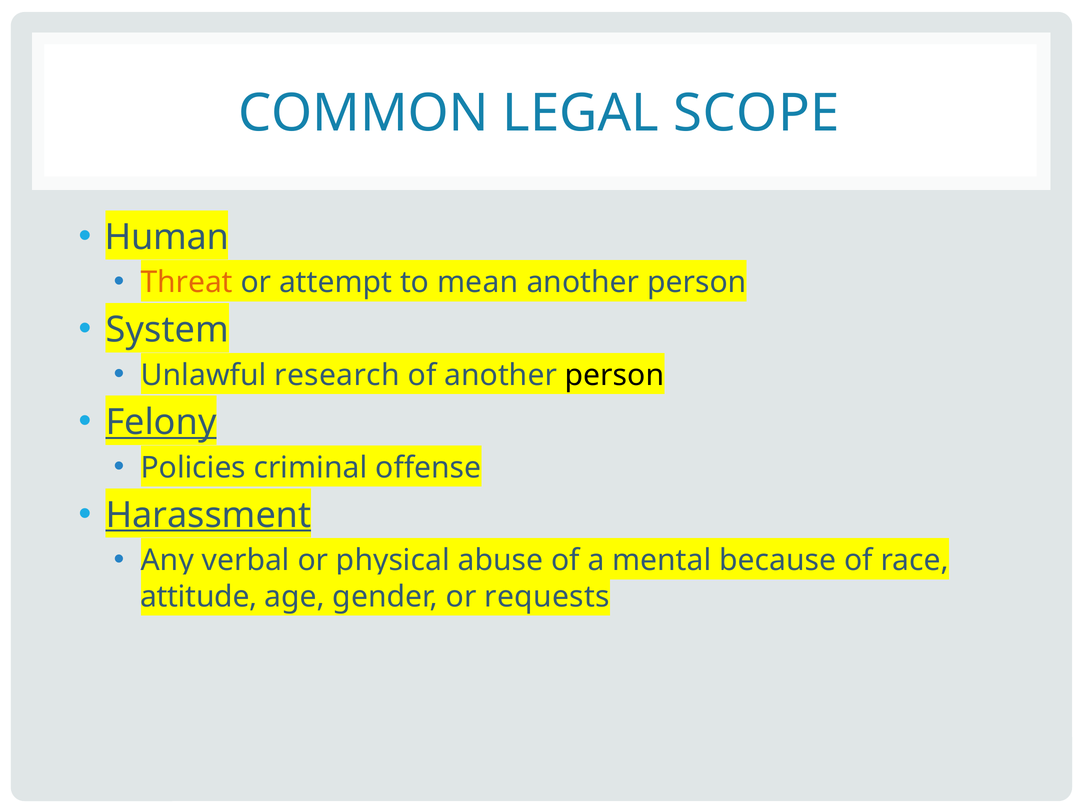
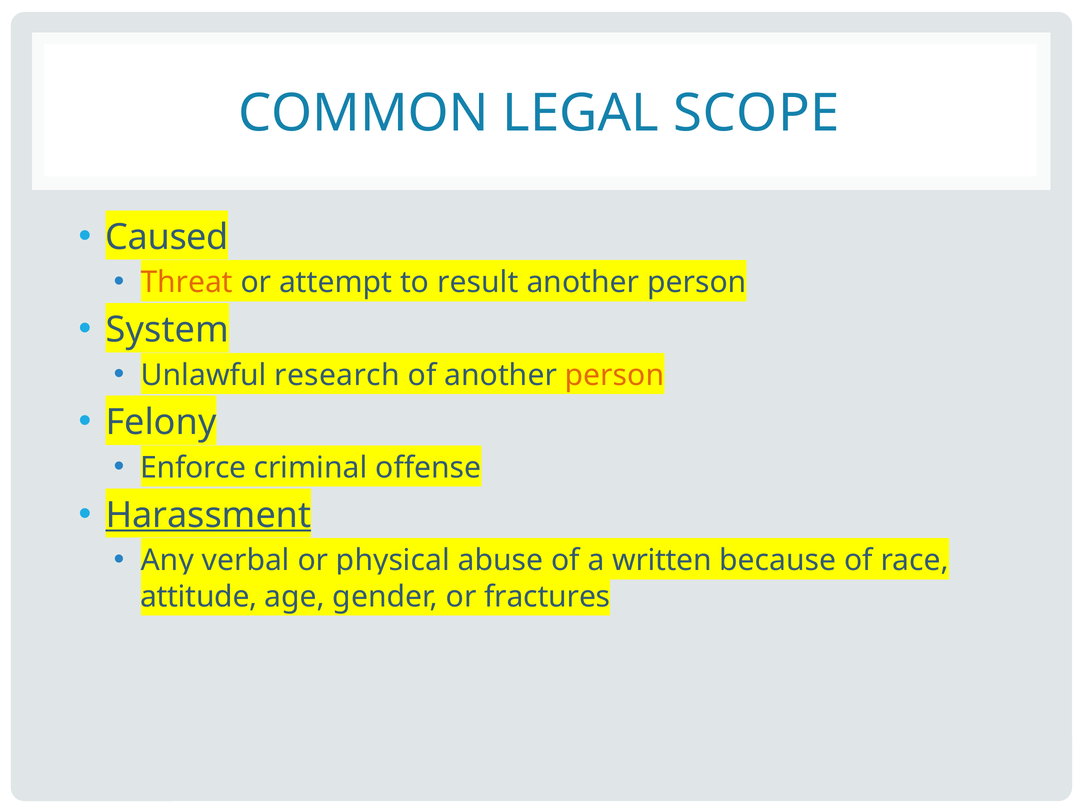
Human: Human -> Caused
mean: mean -> result
person at (615, 375) colour: black -> orange
Felony underline: present -> none
Policies: Policies -> Enforce
mental: mental -> written
requests: requests -> fractures
